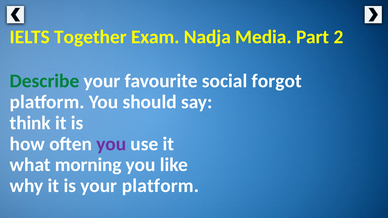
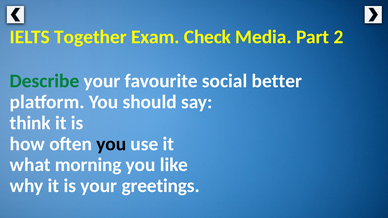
Nadja: Nadja -> Check
forgot: forgot -> better
you at (111, 144) colour: purple -> black
your platform: platform -> greetings
